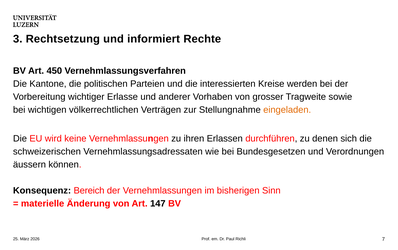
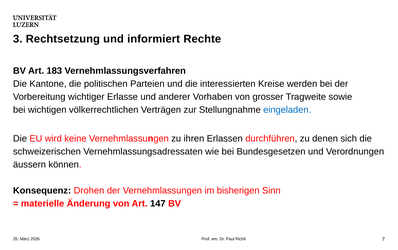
450: 450 -> 183
eingeladen colour: orange -> blue
Bereich: Bereich -> Drohen
